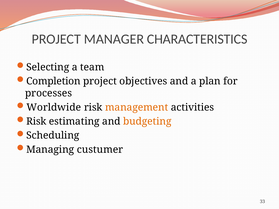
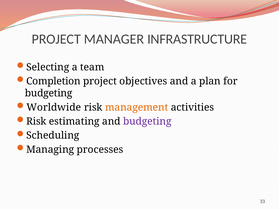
CHARACTERISTICS: CHARACTERISTICS -> INFRASTRUCTURE
processes at (49, 93): processes -> budgeting
budgeting at (147, 122) colour: orange -> purple
custumer: custumer -> processes
